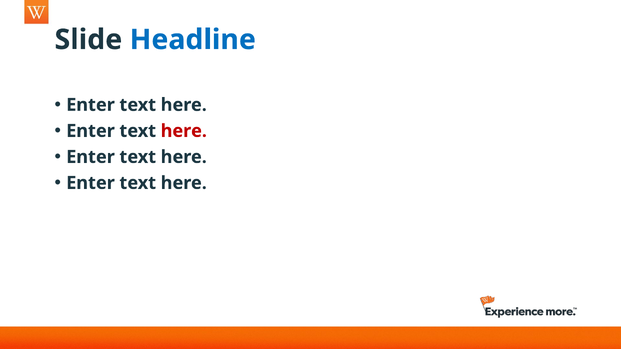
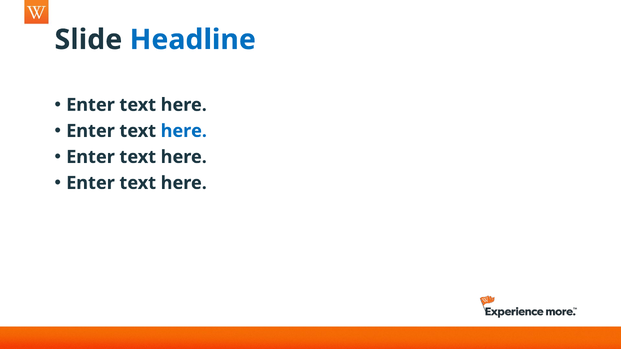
here at (184, 131) colour: red -> blue
